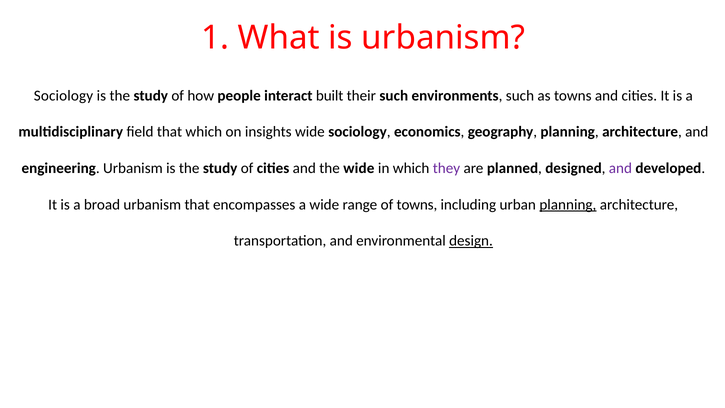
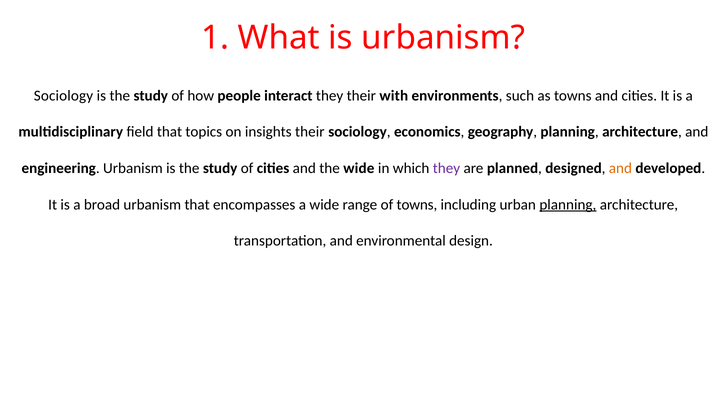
interact built: built -> they
their such: such -> with
that which: which -> topics
insights wide: wide -> their
and at (620, 168) colour: purple -> orange
design underline: present -> none
